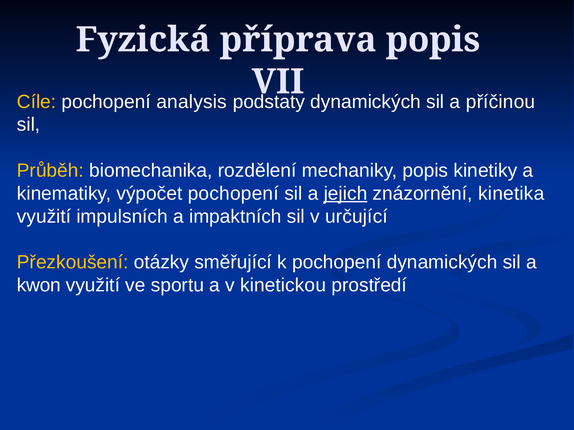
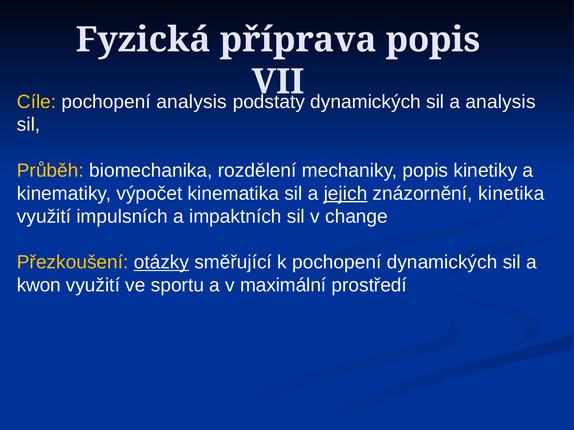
a příčinou: příčinou -> analysis
výpočet pochopení: pochopení -> kinematika
určující: určující -> change
otázky underline: none -> present
kinetickou: kinetickou -> maximální
